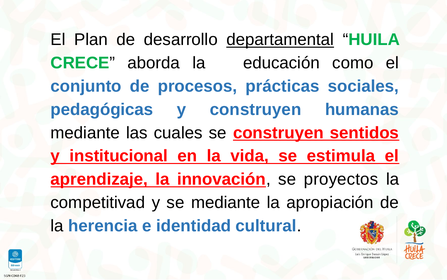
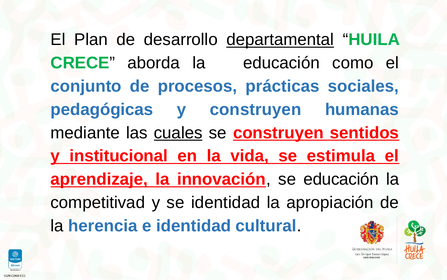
cuales underline: none -> present
se proyectos: proyectos -> educación
se mediante: mediante -> identidad
